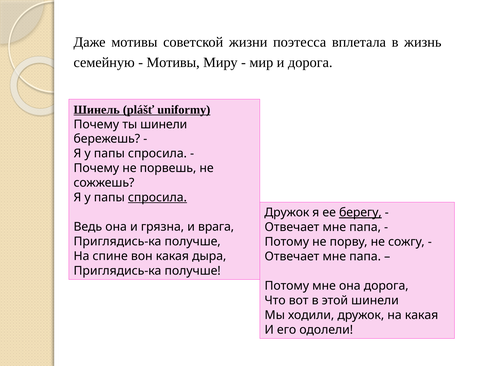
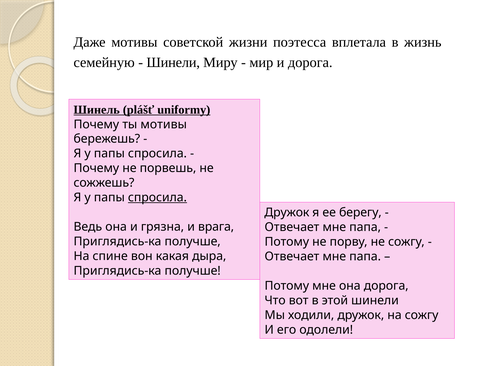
Мотивы at (173, 63): Мотивы -> Шинели
ты шинели: шинели -> мотивы
берегу underline: present -> none
на какая: какая -> сожгу
